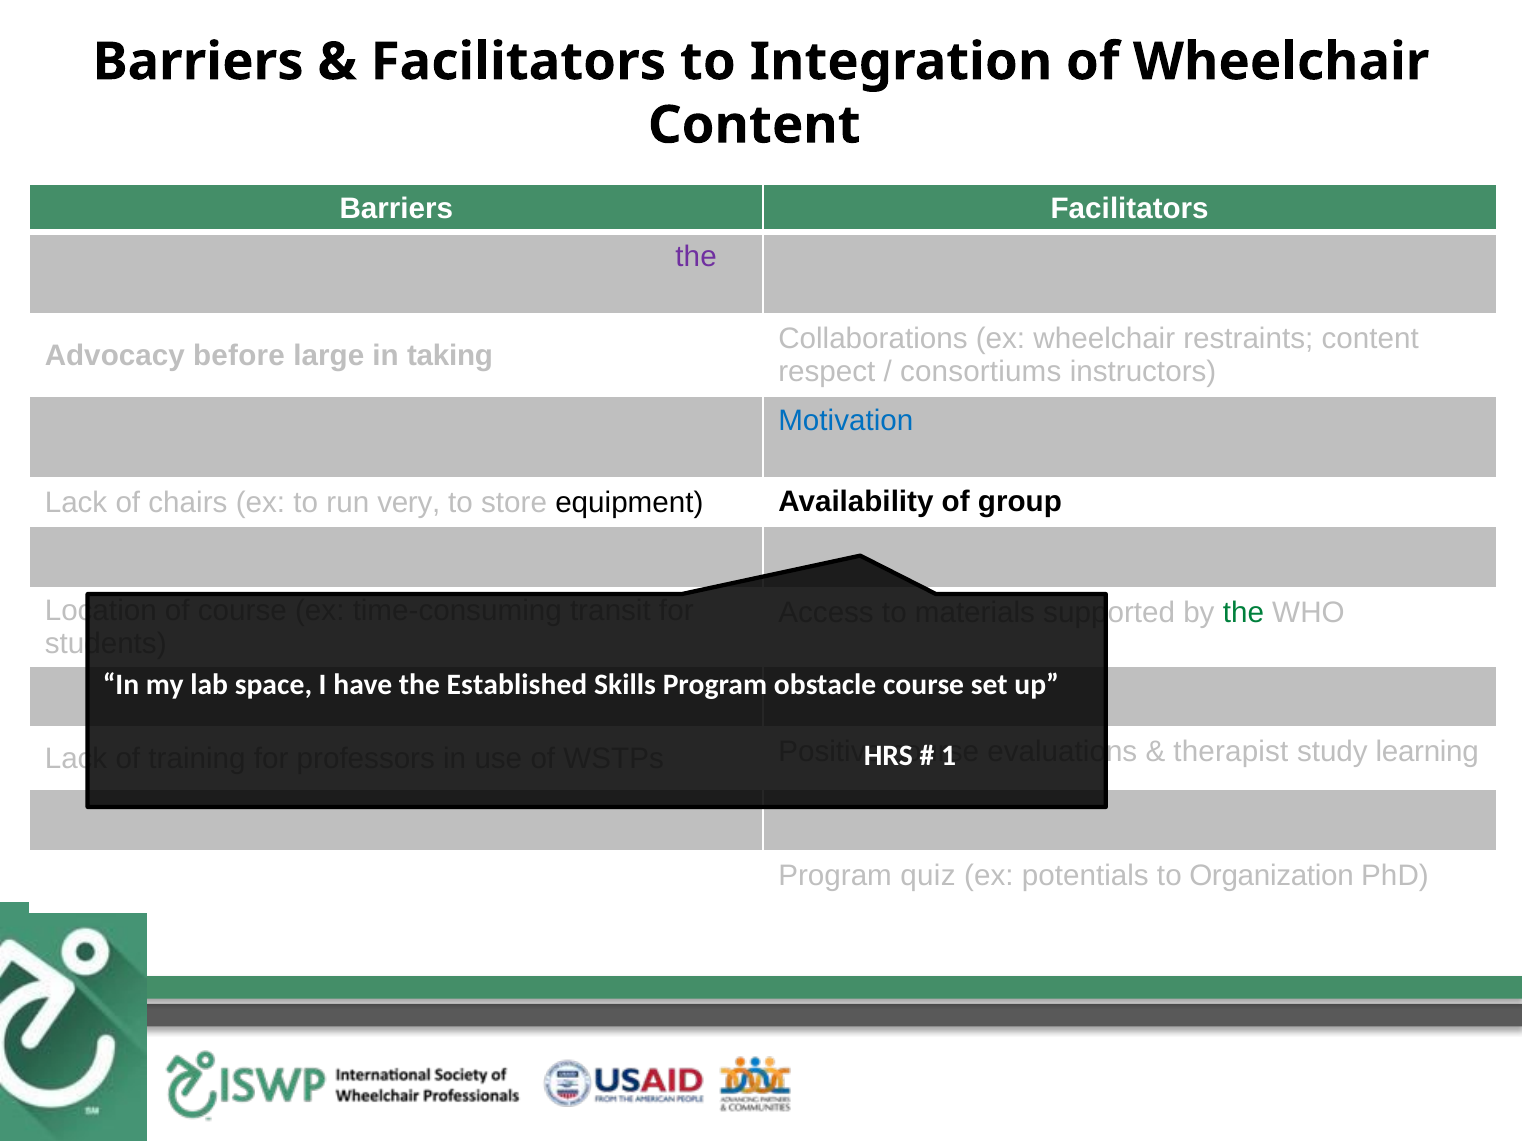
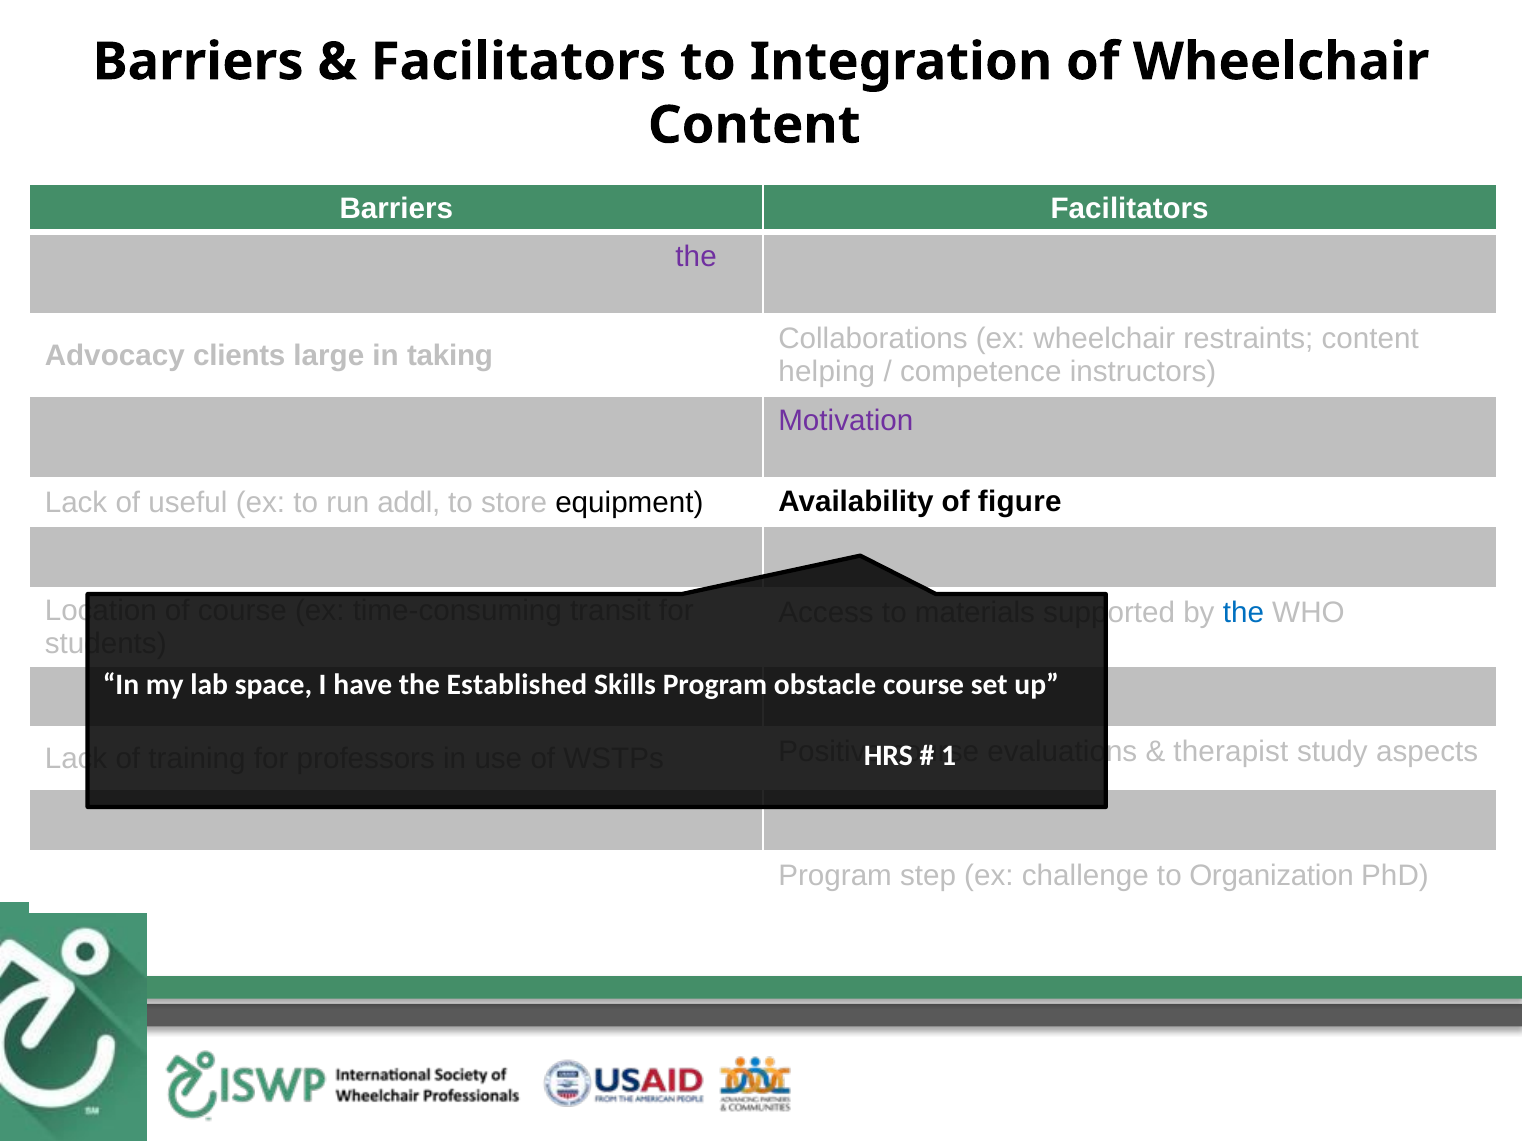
before: before -> clients
respect: respect -> helping
consortiums: consortiums -> competence
Motivation colour: blue -> purple
of chairs: chairs -> useful
very: very -> addl
group: group -> figure
the at (1243, 613) colour: green -> blue
learning: learning -> aspects
quiz: quiz -> step
ex potentials: potentials -> challenge
